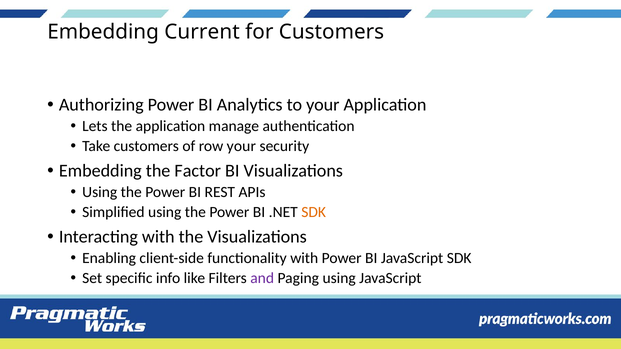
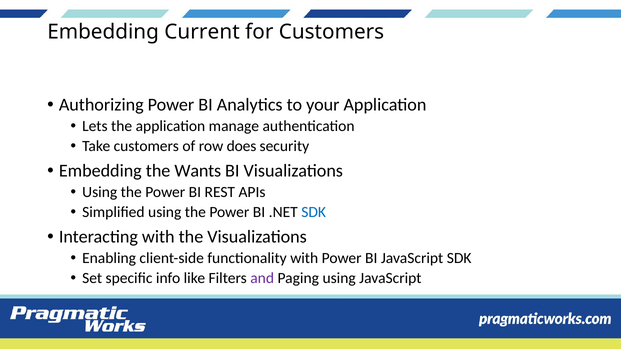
row your: your -> does
Factor: Factor -> Wants
SDK at (314, 212) colour: orange -> blue
